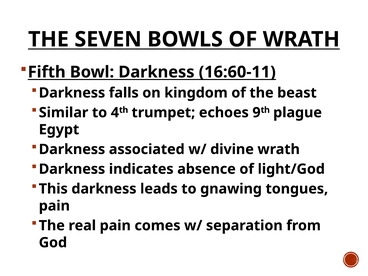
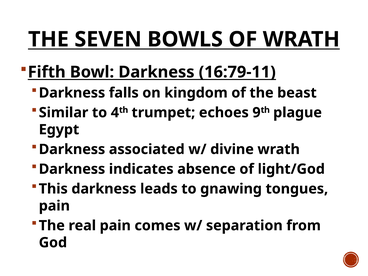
16:60-11: 16:60-11 -> 16:79-11
